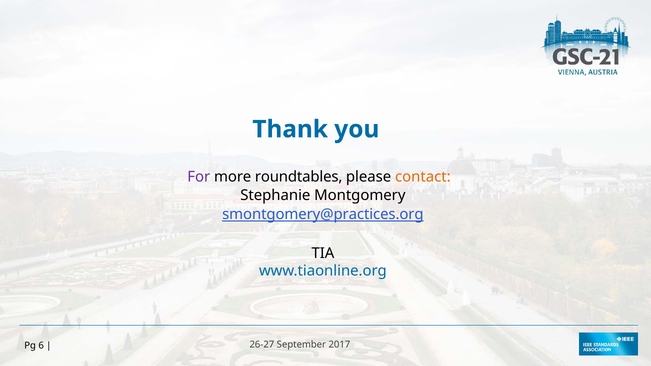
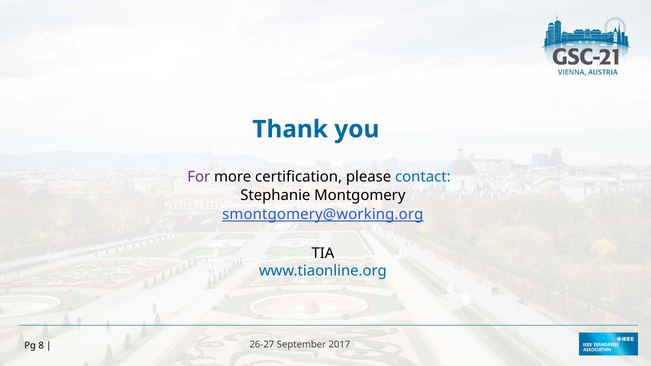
roundtables: roundtables -> certification
contact colour: orange -> blue
smontgomery@practices.org: smontgomery@practices.org -> smontgomery@working.org
6: 6 -> 8
